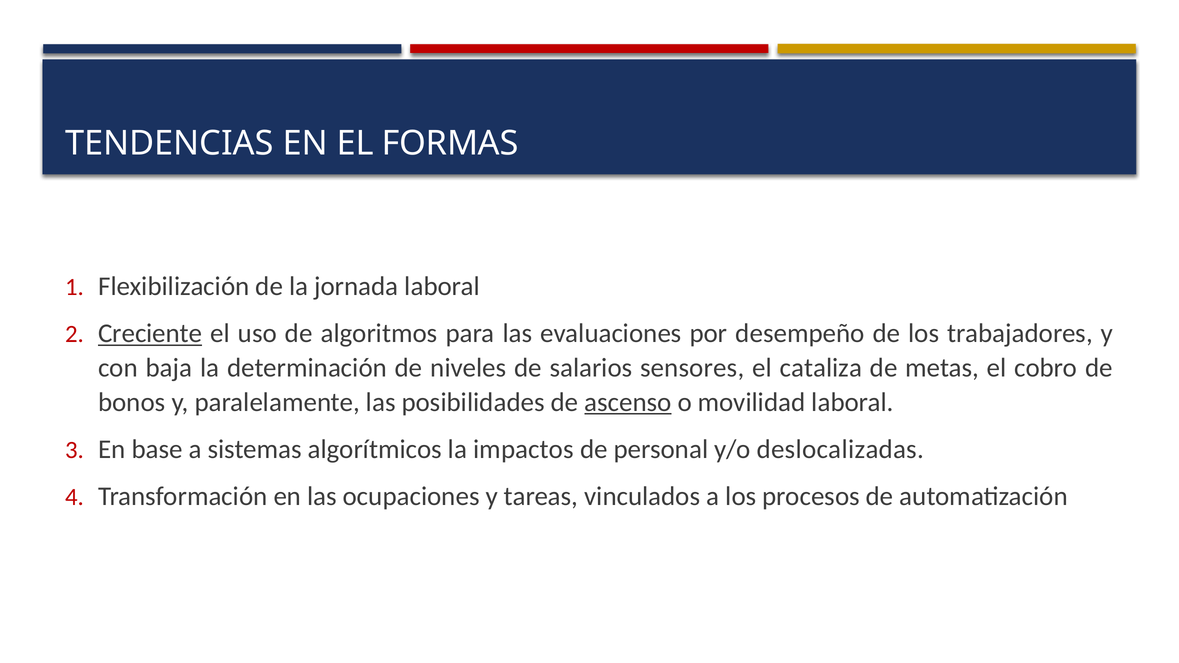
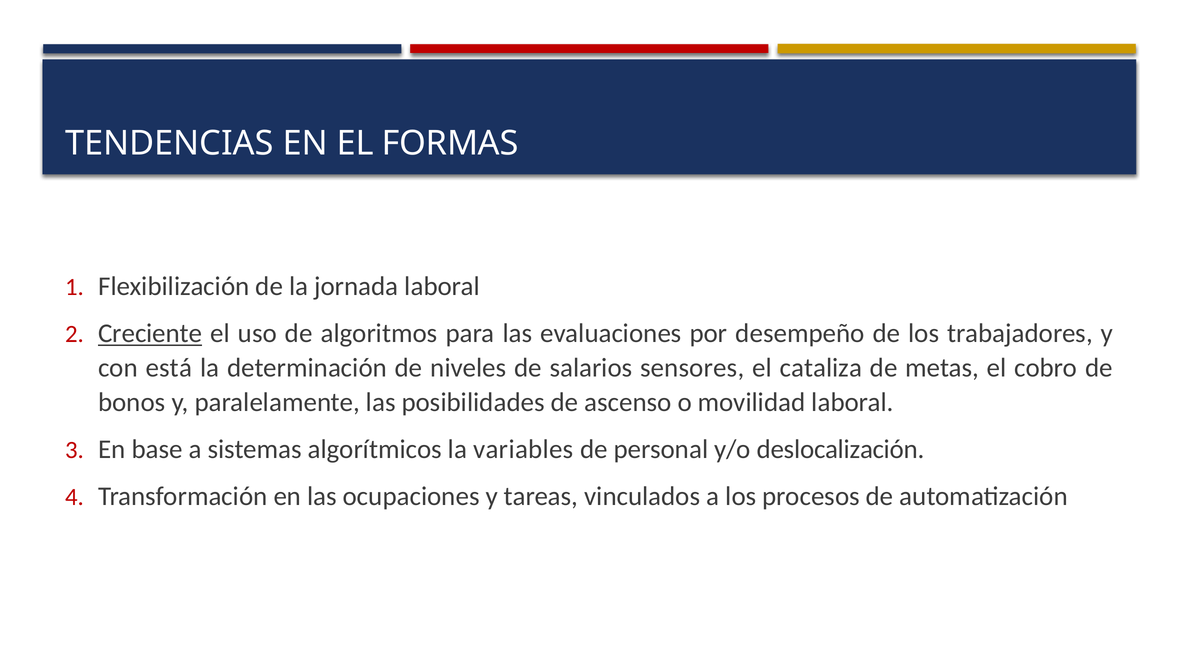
baja: baja -> está
ascenso underline: present -> none
impactos: impactos -> variables
deslocalizadas: deslocalizadas -> deslocalización
